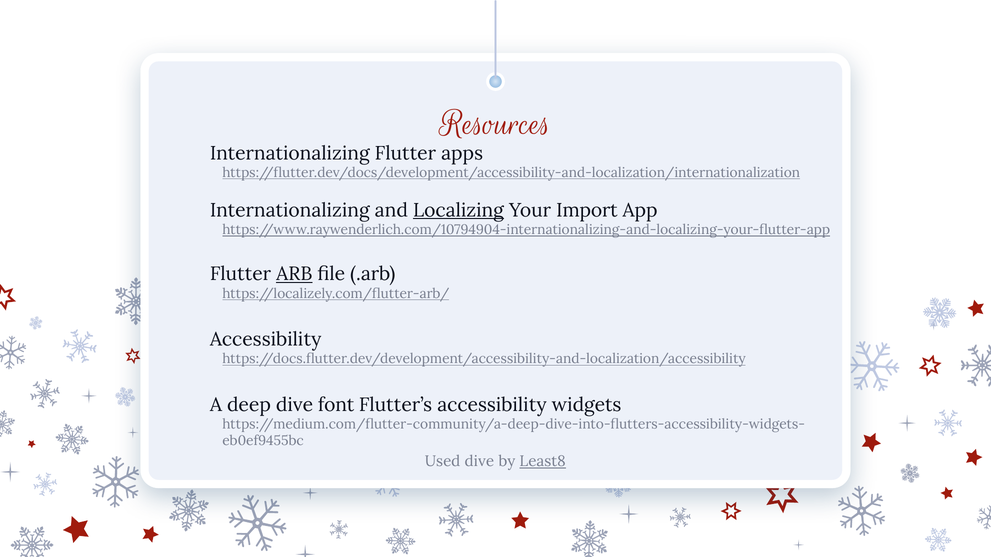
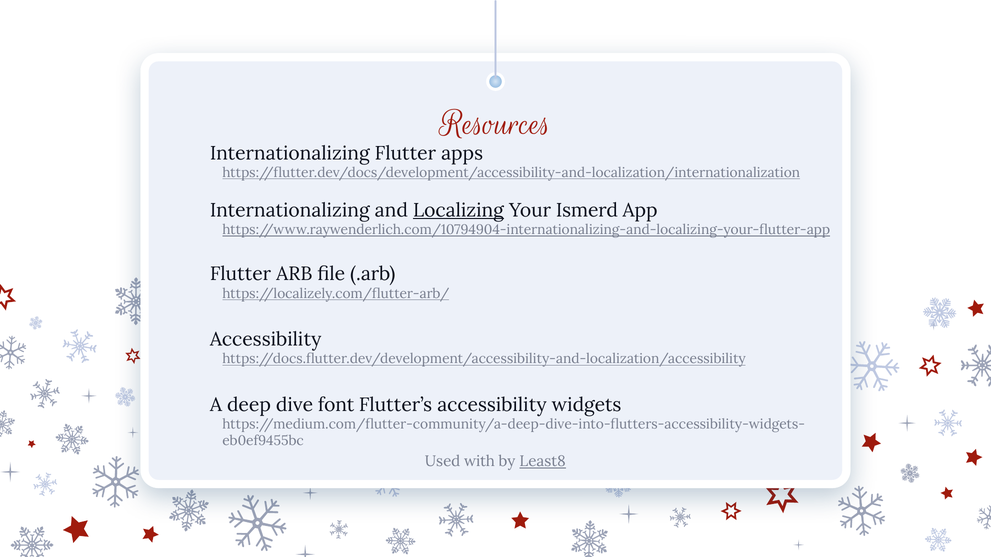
Import: Import -> Ismerd
ARB underline: present -> none
Used dive: dive -> with
